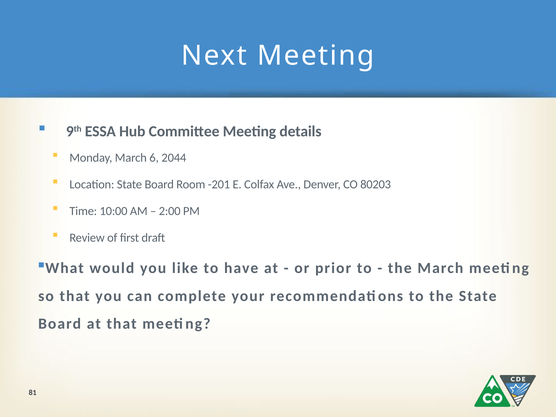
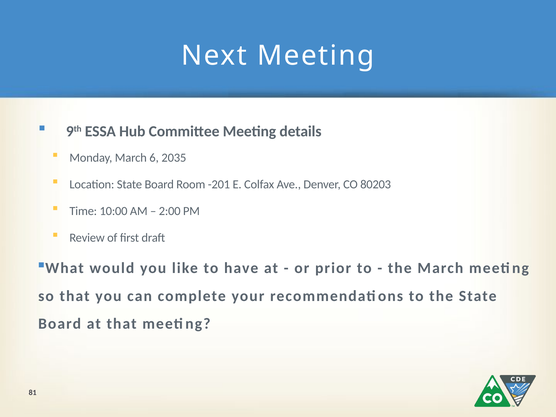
2044: 2044 -> 2035
